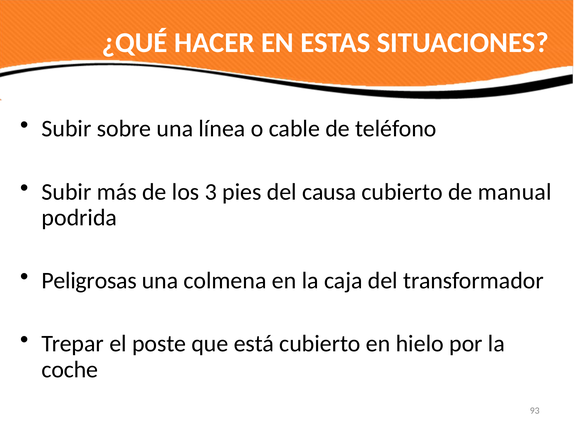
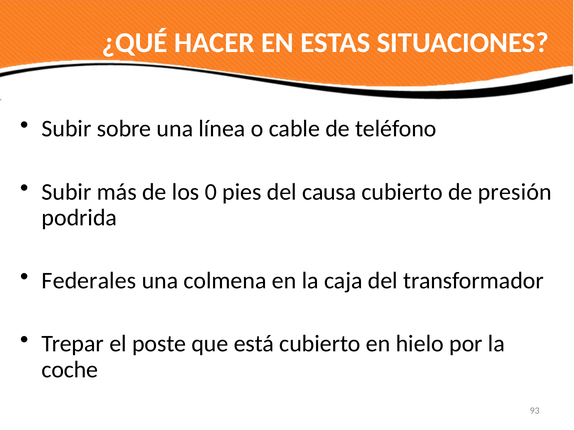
3: 3 -> 0
manual: manual -> presión
Peligrosas: Peligrosas -> Federales
